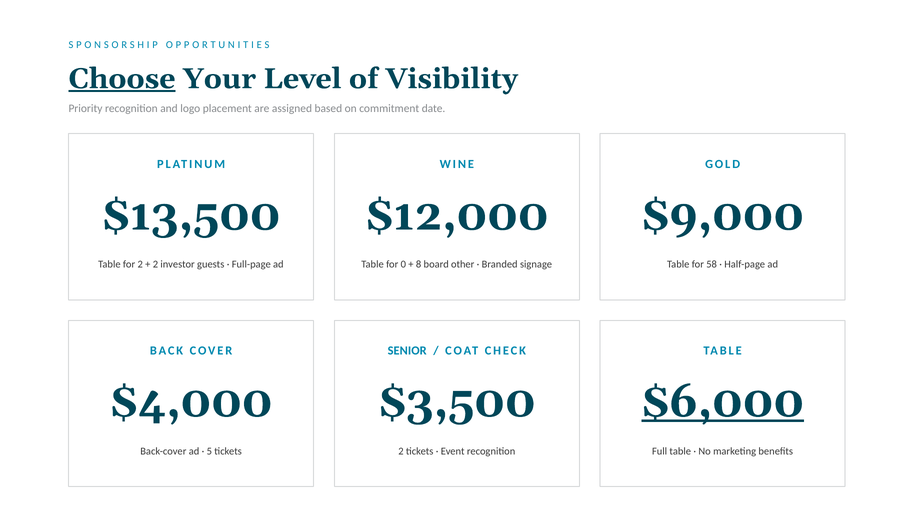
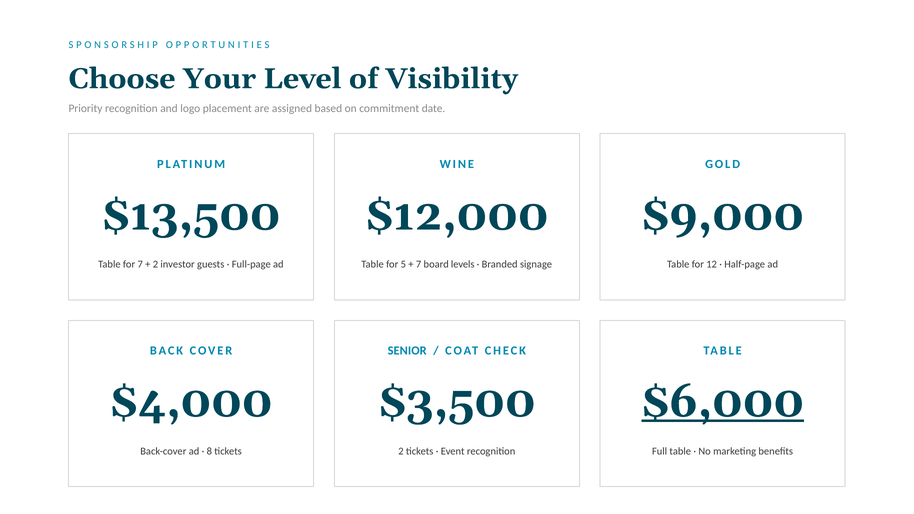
Choose underline: present -> none
for 2: 2 -> 7
0: 0 -> 5
8 at (419, 264): 8 -> 7
other: other -> levels
58: 58 -> 12
5: 5 -> 8
